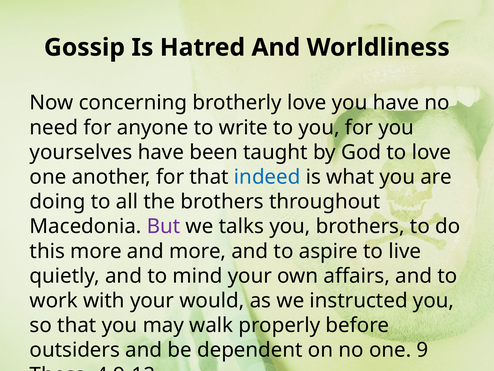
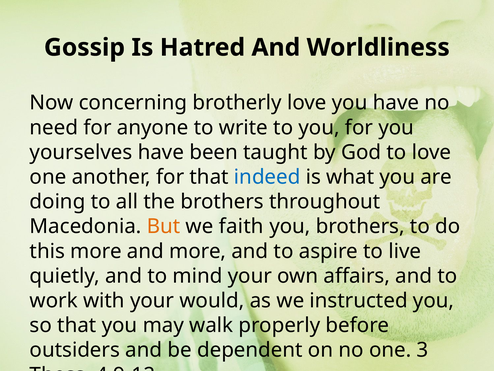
But colour: purple -> orange
talks: talks -> faith
9: 9 -> 3
